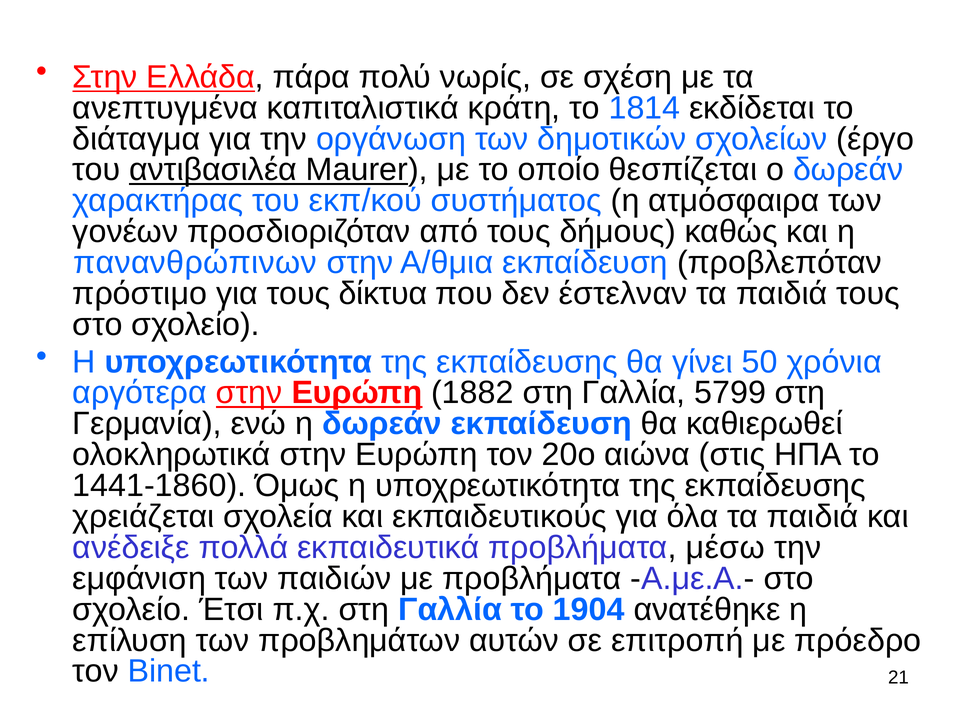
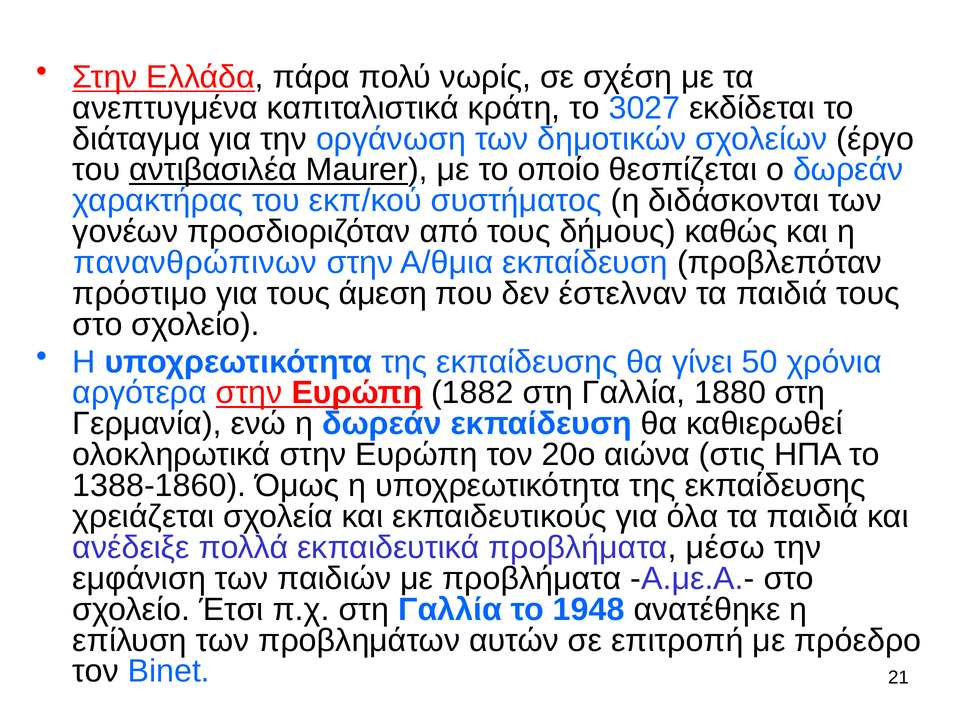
1814: 1814 -> 3027
ατμόσφαιρα: ατμόσφαιρα -> διδάσκονται
δίκτυα: δίκτυα -> άμεση
5799: 5799 -> 1880
1441-1860: 1441-1860 -> 1388-1860
1904: 1904 -> 1948
